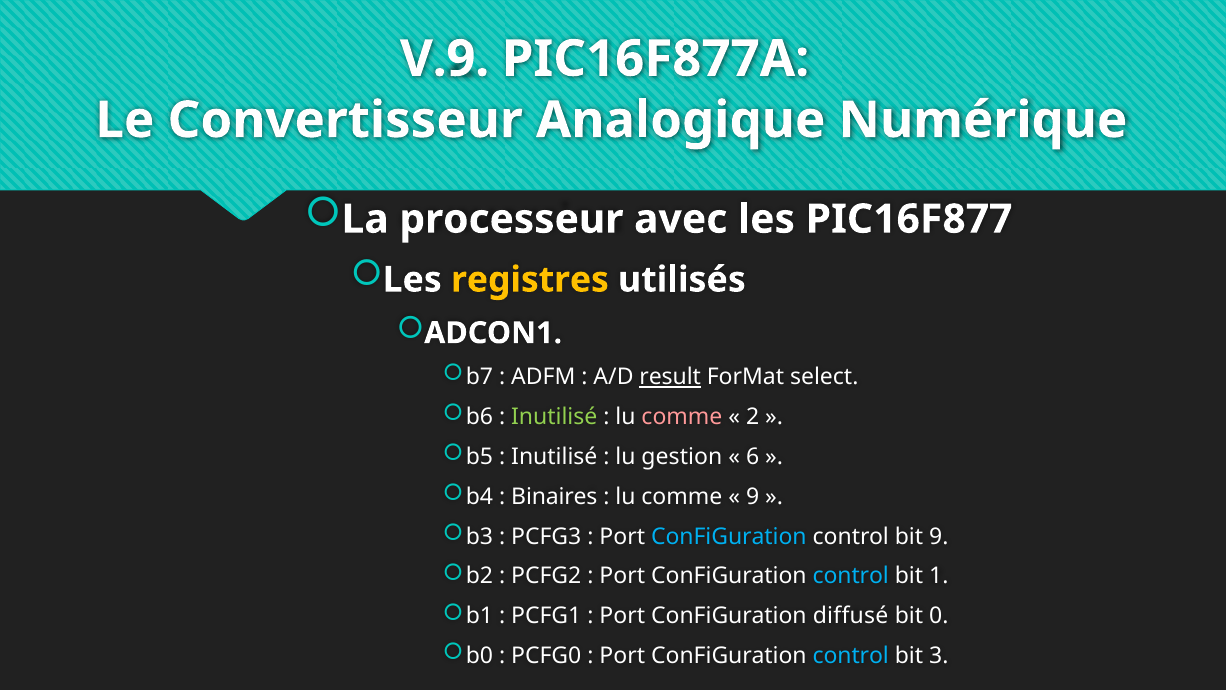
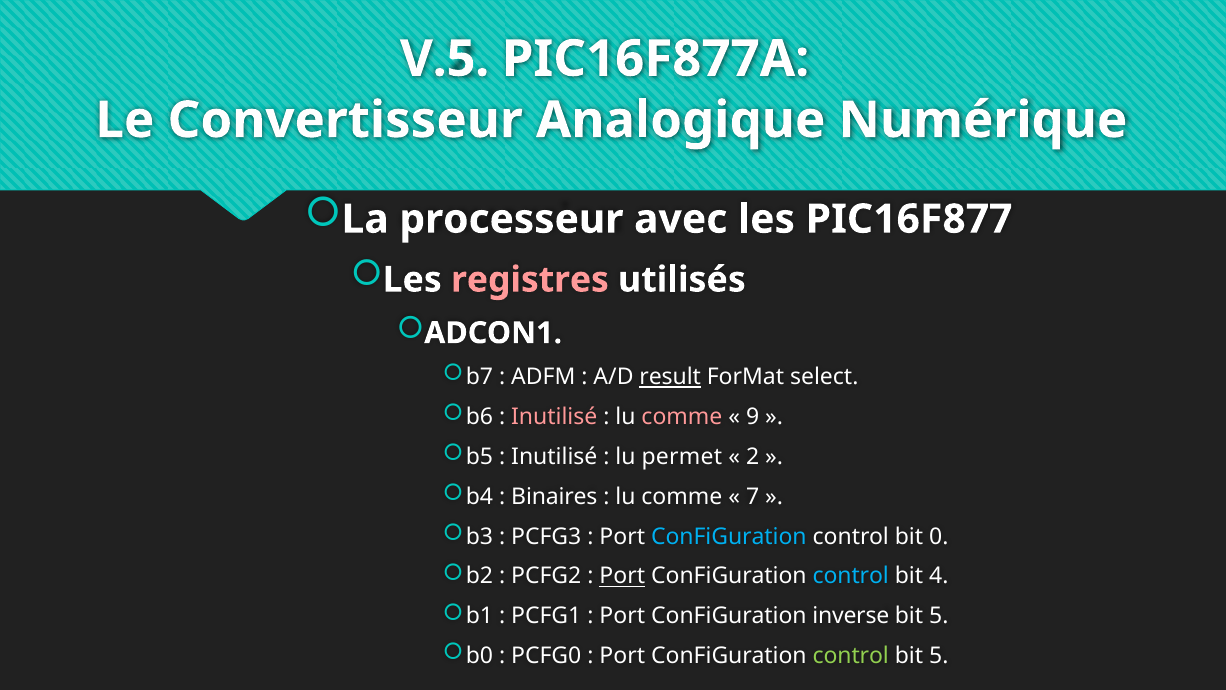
V.9: V.9 -> V.5
registres colour: yellow -> pink
Inutilisé at (554, 417) colour: light green -> pink
2: 2 -> 9
gestion: gestion -> permet
6: 6 -> 2
9 at (753, 496): 9 -> 7
bit 9: 9 -> 0
Port at (622, 576) underline: none -> present
1: 1 -> 4
diffusé: diffusé -> inverse
0 at (939, 616): 0 -> 5
control at (851, 656) colour: light blue -> light green
3 at (939, 656): 3 -> 5
